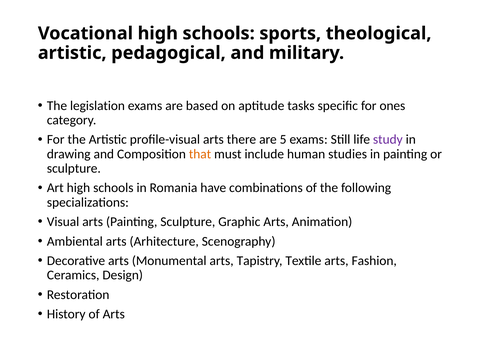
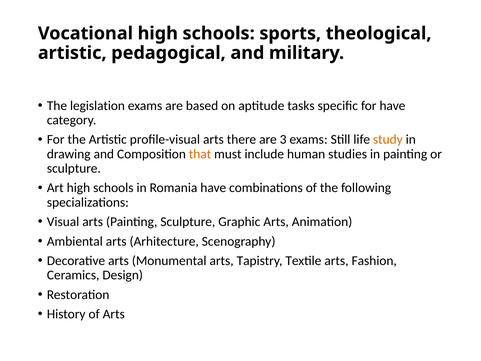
for ones: ones -> have
5: 5 -> 3
study colour: purple -> orange
